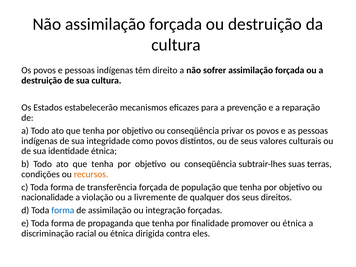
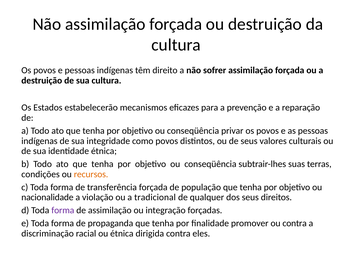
livremente: livremente -> tradicional
forma at (63, 210) colour: blue -> purple
promover ou étnica: étnica -> contra
